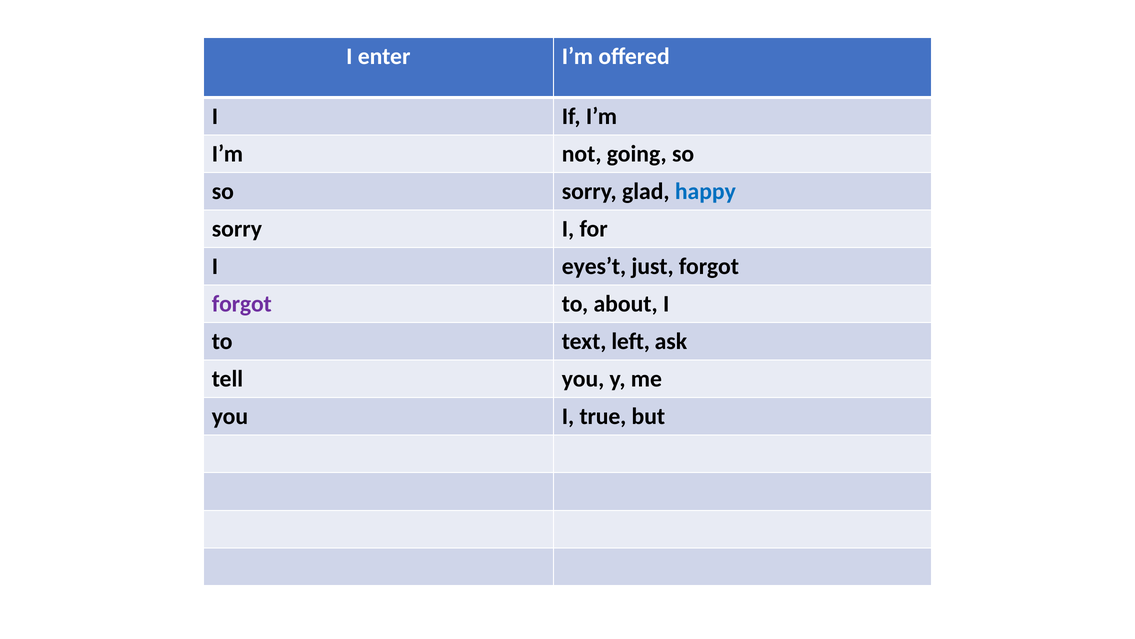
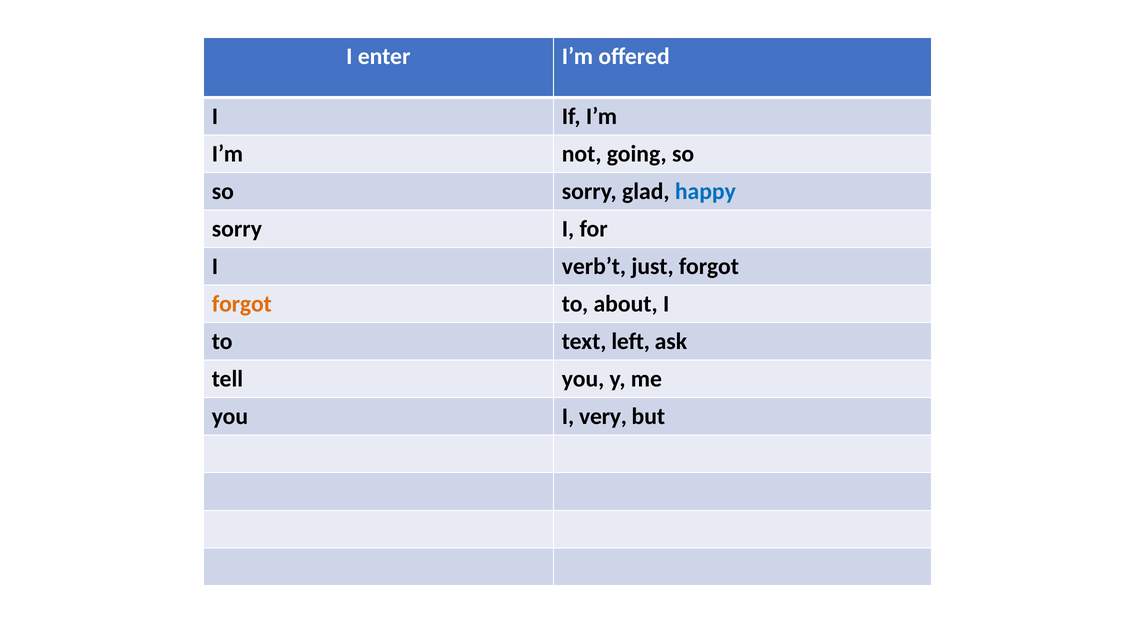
eyes’t: eyes’t -> verb’t
forgot at (242, 304) colour: purple -> orange
true: true -> very
